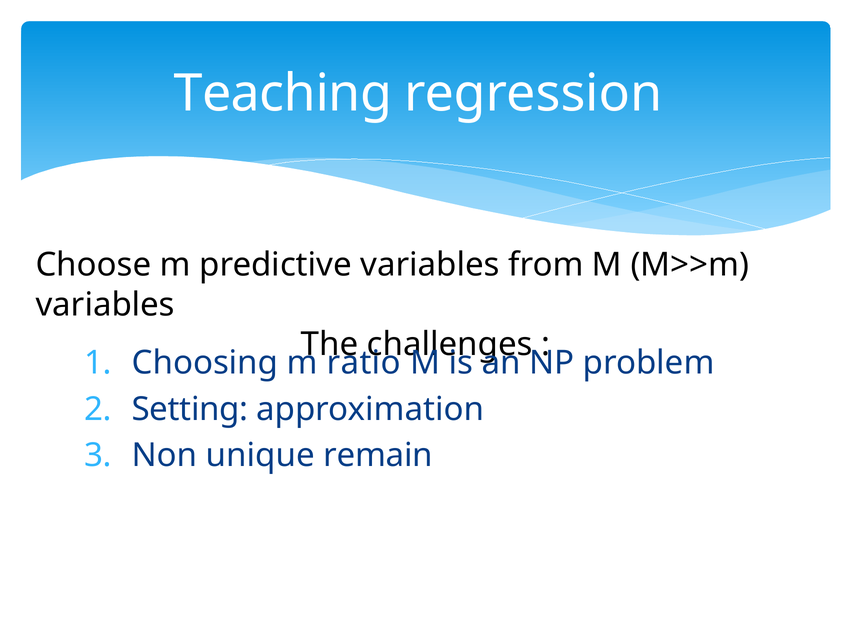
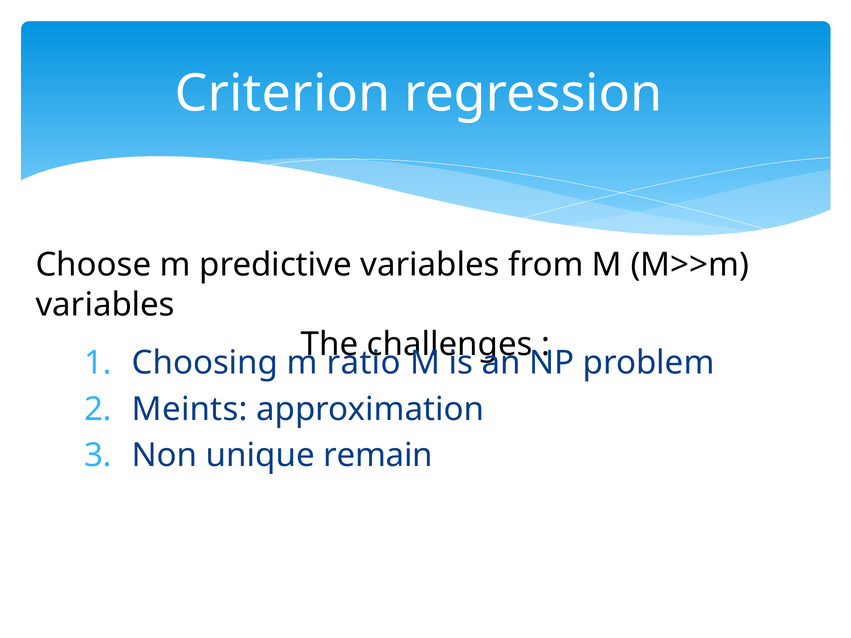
Teaching: Teaching -> Criterion
Setting: Setting -> Meints
